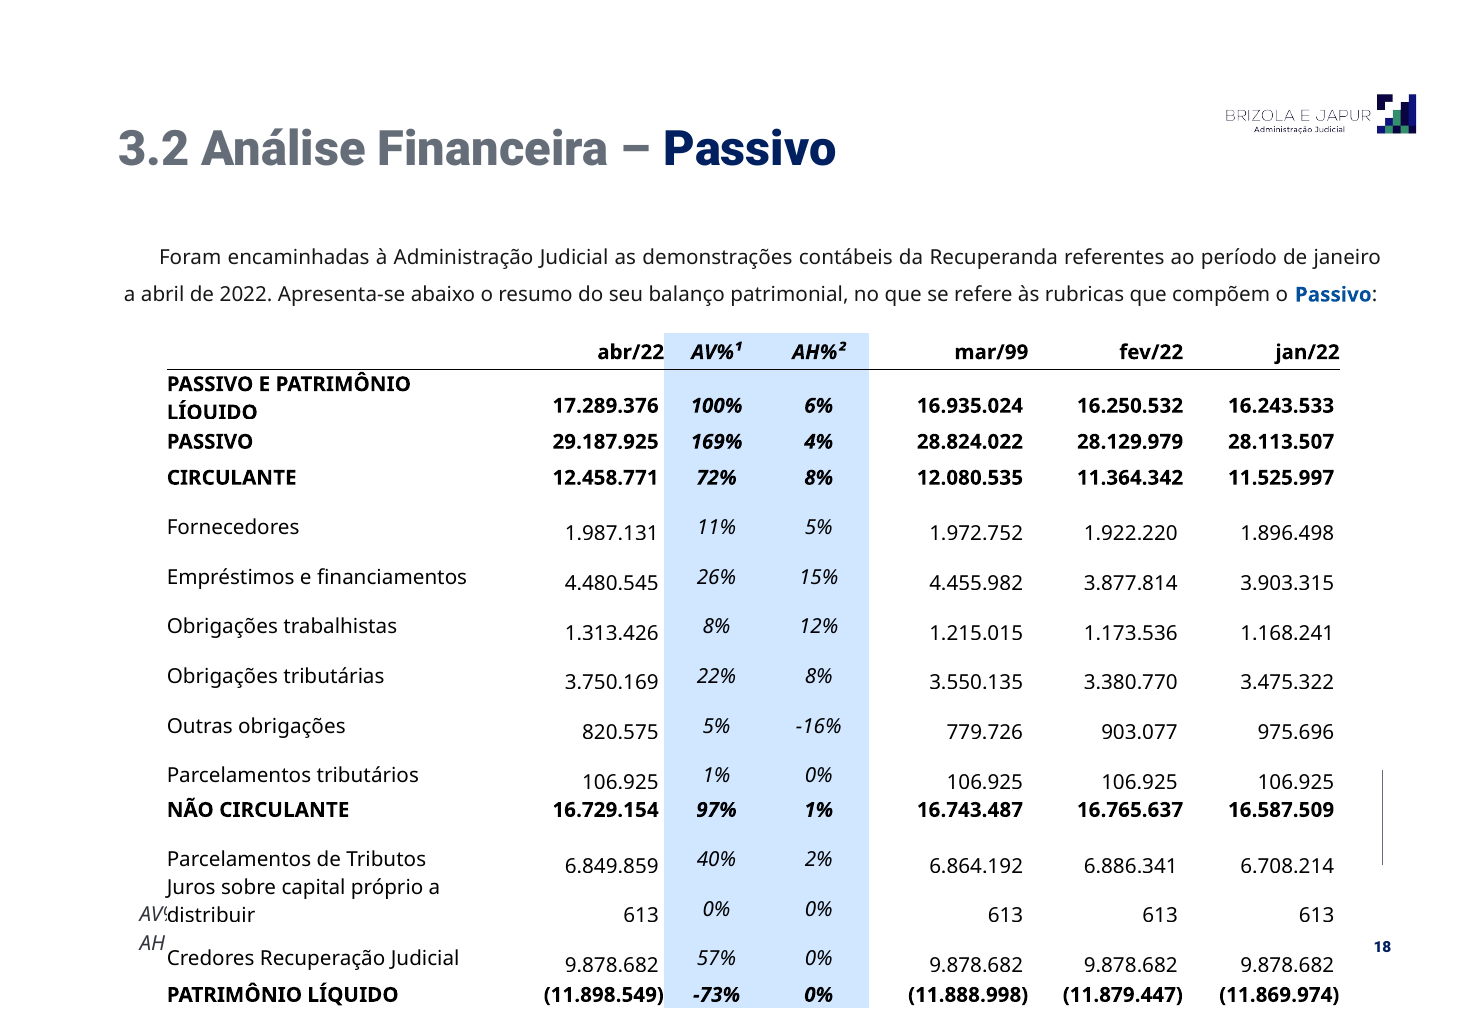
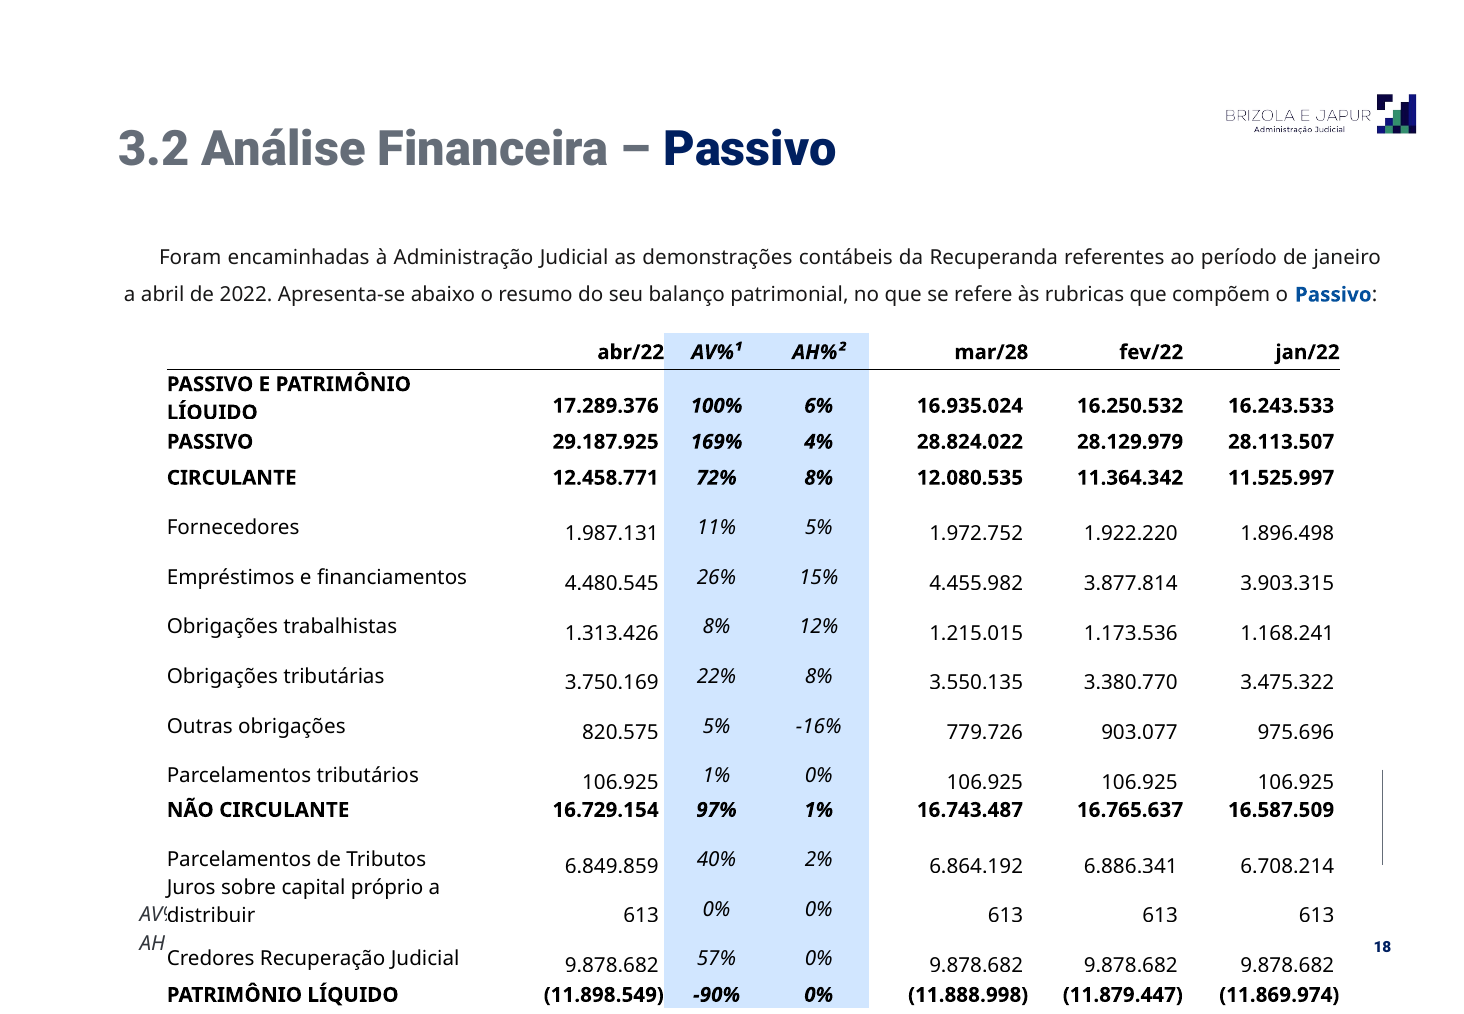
mar/99: mar/99 -> mar/28
-73%: -73% -> -90%
